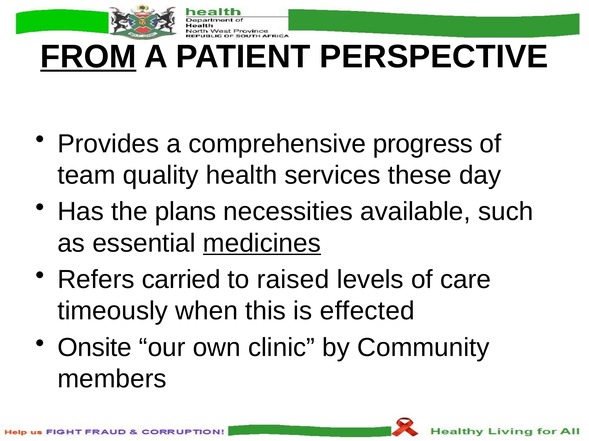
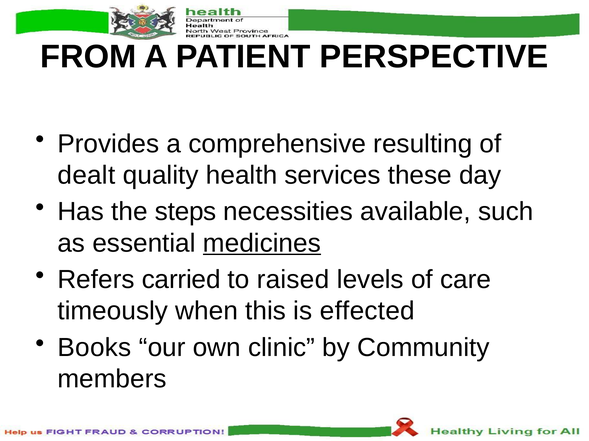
FROM underline: present -> none
progress: progress -> resulting
team: team -> dealt
plans: plans -> steps
Onsite: Onsite -> Books
